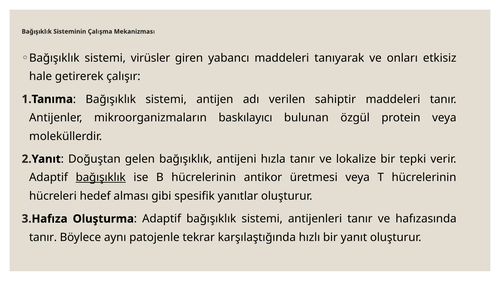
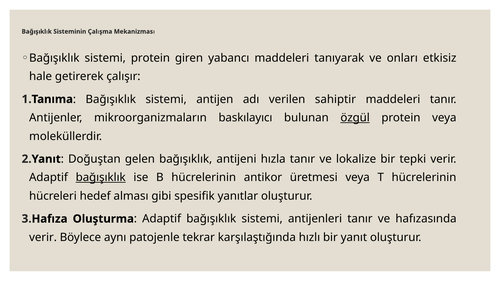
sistemi virüsler: virüsler -> protein
özgül underline: none -> present
tanır at (43, 238): tanır -> verir
